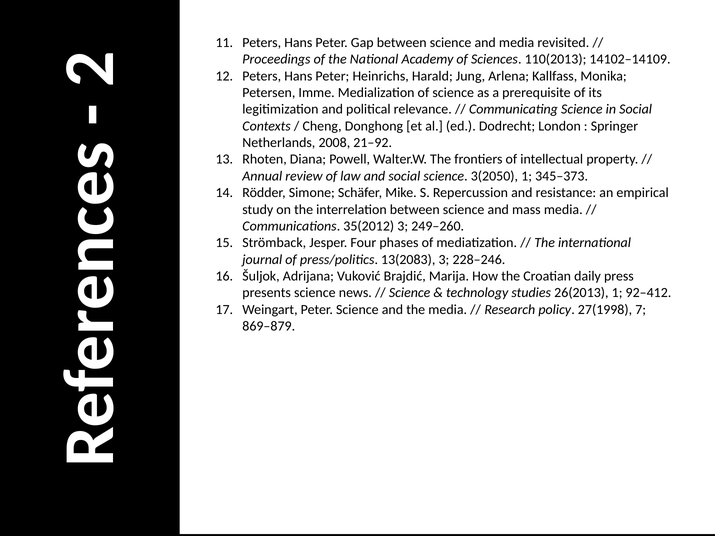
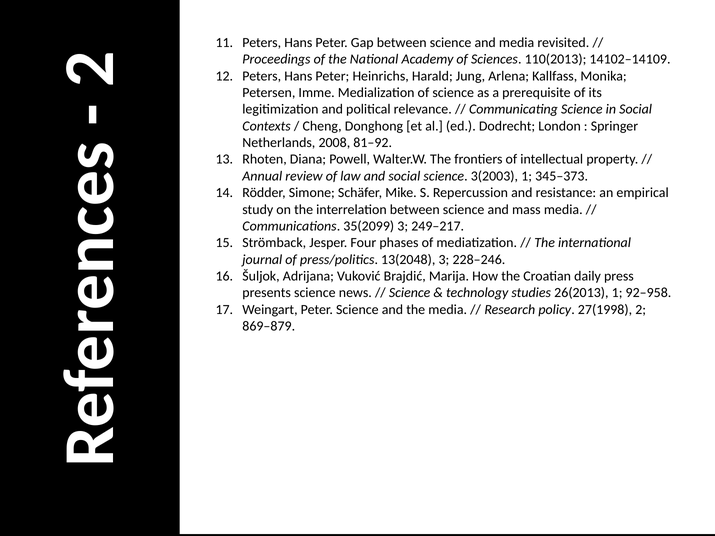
21–92: 21–92 -> 81–92
3(2050: 3(2050 -> 3(2003
35(2012: 35(2012 -> 35(2099
249–260: 249–260 -> 249–217
13(2083: 13(2083 -> 13(2048
92–412: 92–412 -> 92–958
27(1998 7: 7 -> 2
